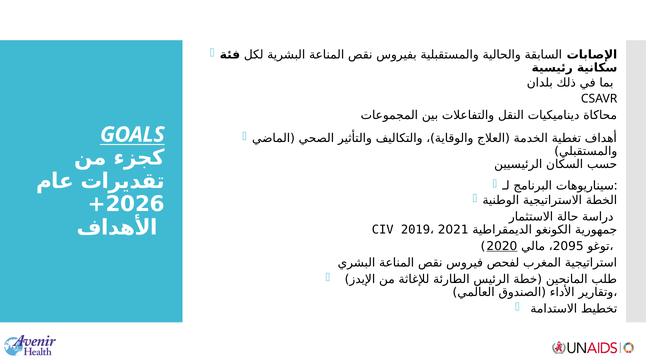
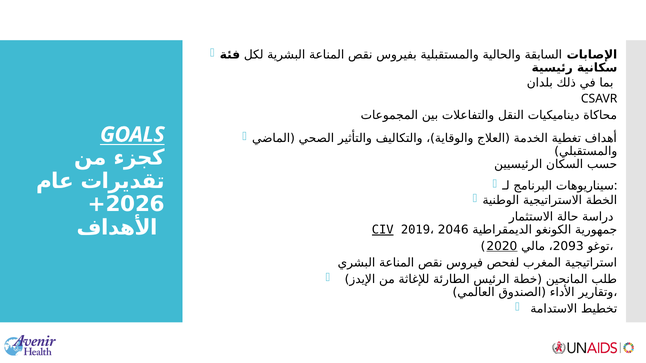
CIV underline: none -> present
2021: 2021 -> 2046
2095: 2095 -> 2093
